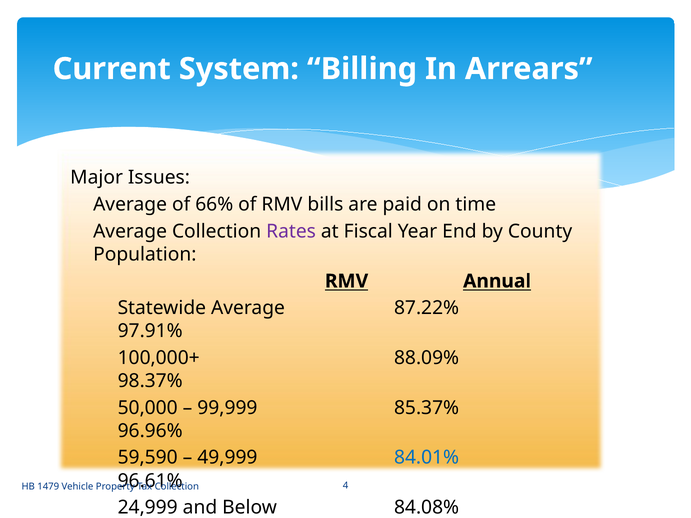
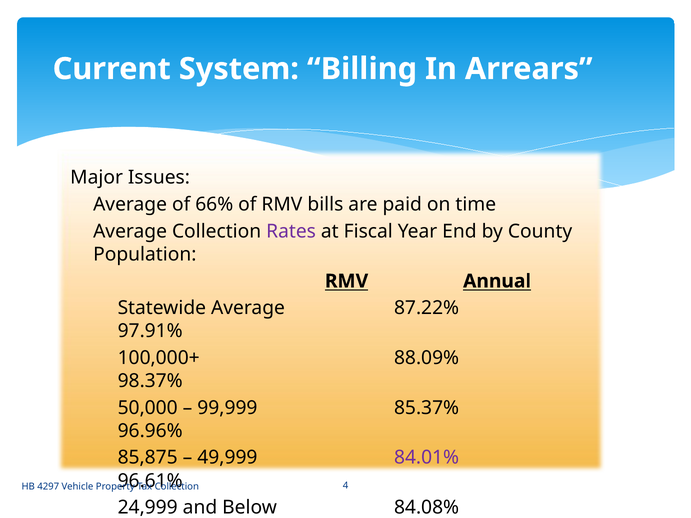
59,590: 59,590 -> 85,875
84.01% colour: blue -> purple
1479: 1479 -> 4297
